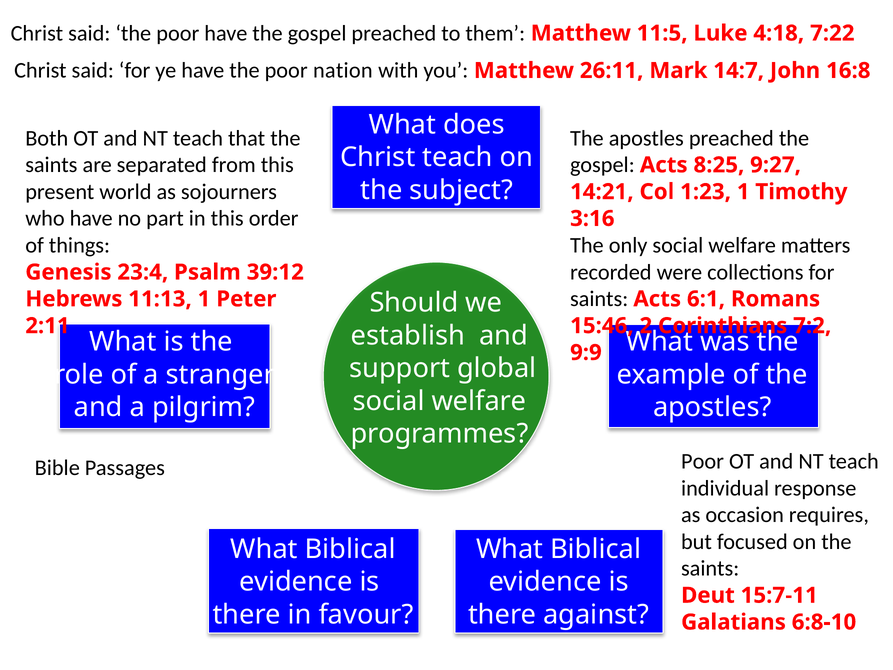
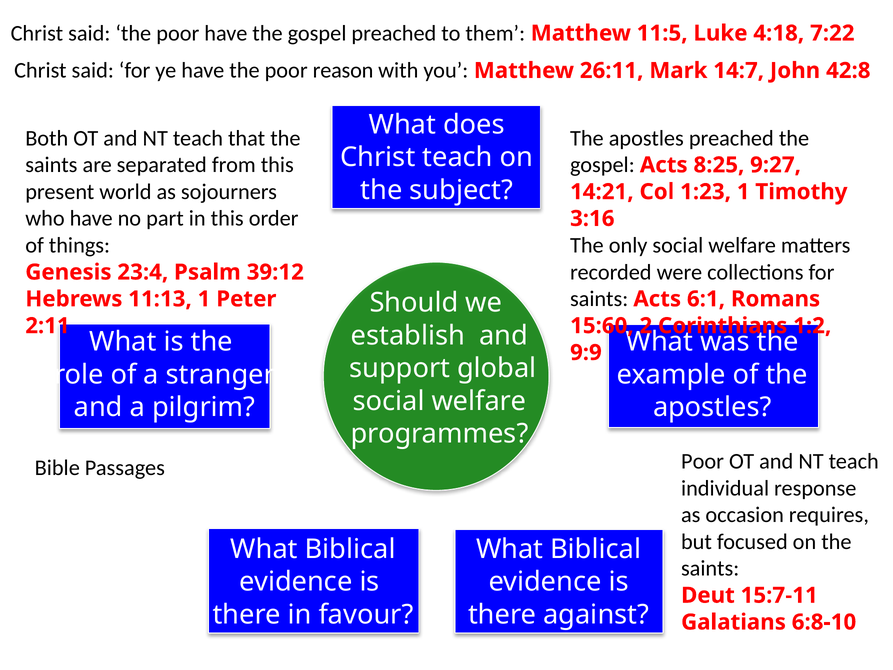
nation: nation -> reason
16:8: 16:8 -> 42:8
15:46: 15:46 -> 15:60
7:2: 7:2 -> 1:2
